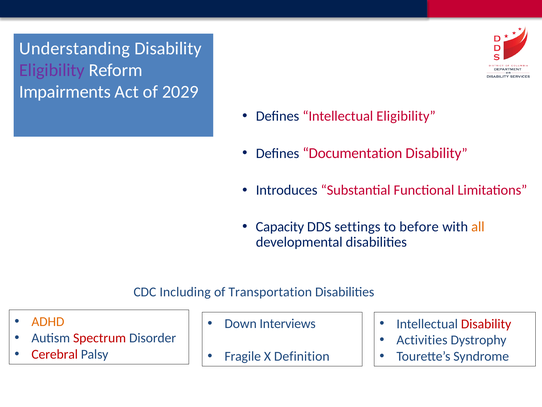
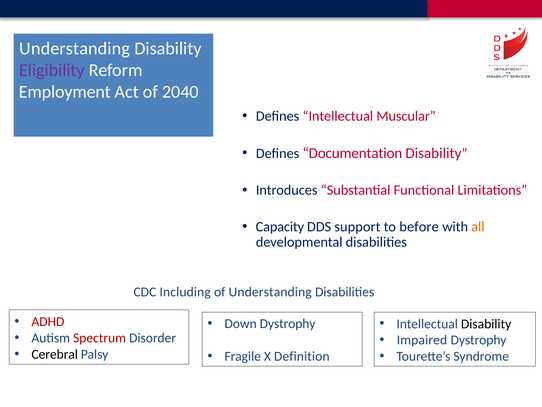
Impairments: Impairments -> Employment
2029: 2029 -> 2040
Intellectual Eligibility: Eligibility -> Muscular
settings: settings -> support
of Transportation: Transportation -> Understanding
ADHD colour: orange -> red
Down Interviews: Interviews -> Dystrophy
Disability at (486, 324) colour: red -> black
Activities: Activities -> Impaired
Cerebral colour: red -> black
